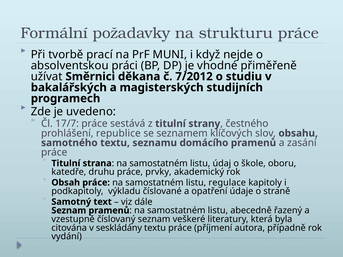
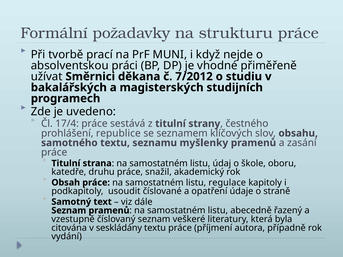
17/7: 17/7 -> 17/4
domácího: domácího -> myšlenky
prvky: prvky -> snažil
výkladu: výkladu -> usoudit
